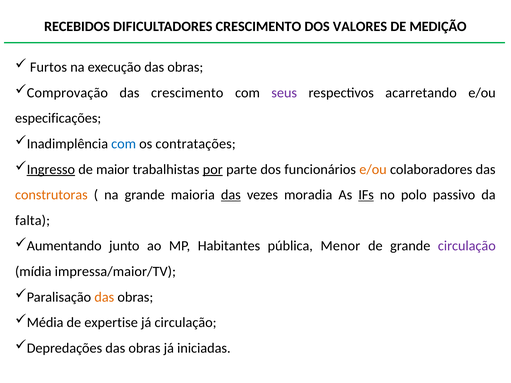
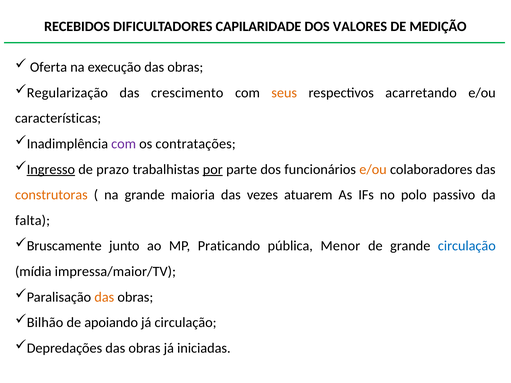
DIFICULTADORES CRESCIMENTO: CRESCIMENTO -> CAPILARIDADE
Furtos: Furtos -> Oferta
Comprovação: Comprovação -> Regularização
seus colour: purple -> orange
especificações: especificações -> características
com at (124, 144) colour: blue -> purple
maior: maior -> prazo
das at (231, 195) underline: present -> none
moradia: moradia -> atuarem
IFs underline: present -> none
Aumentando: Aumentando -> Bruscamente
Habitantes: Habitantes -> Praticando
circulação at (467, 246) colour: purple -> blue
Média: Média -> Bilhão
expertise: expertise -> apoiando
